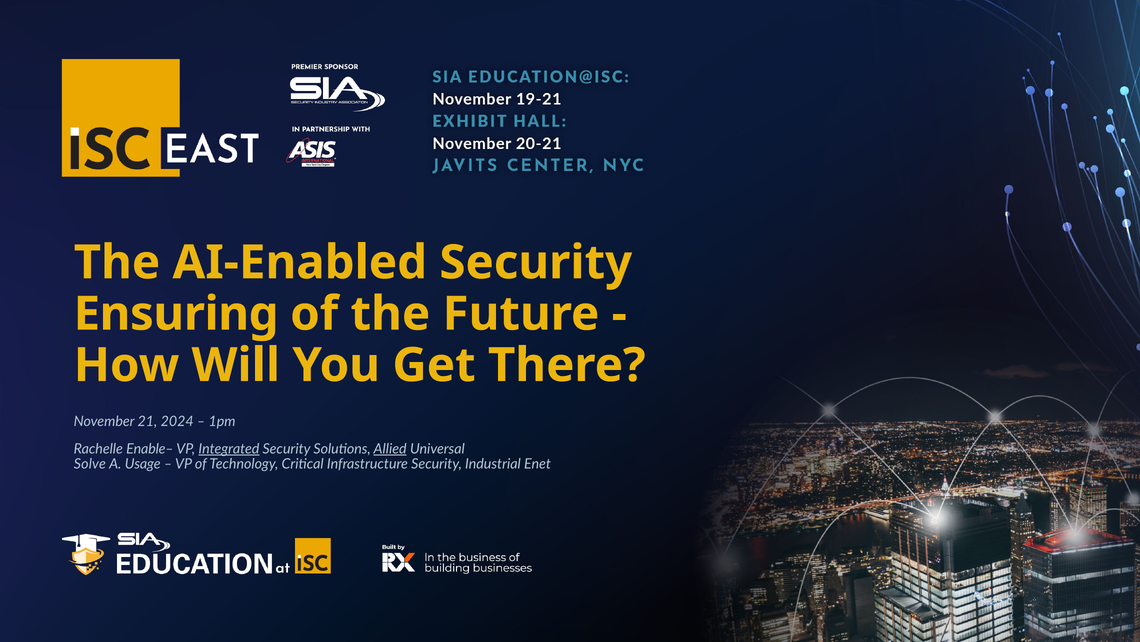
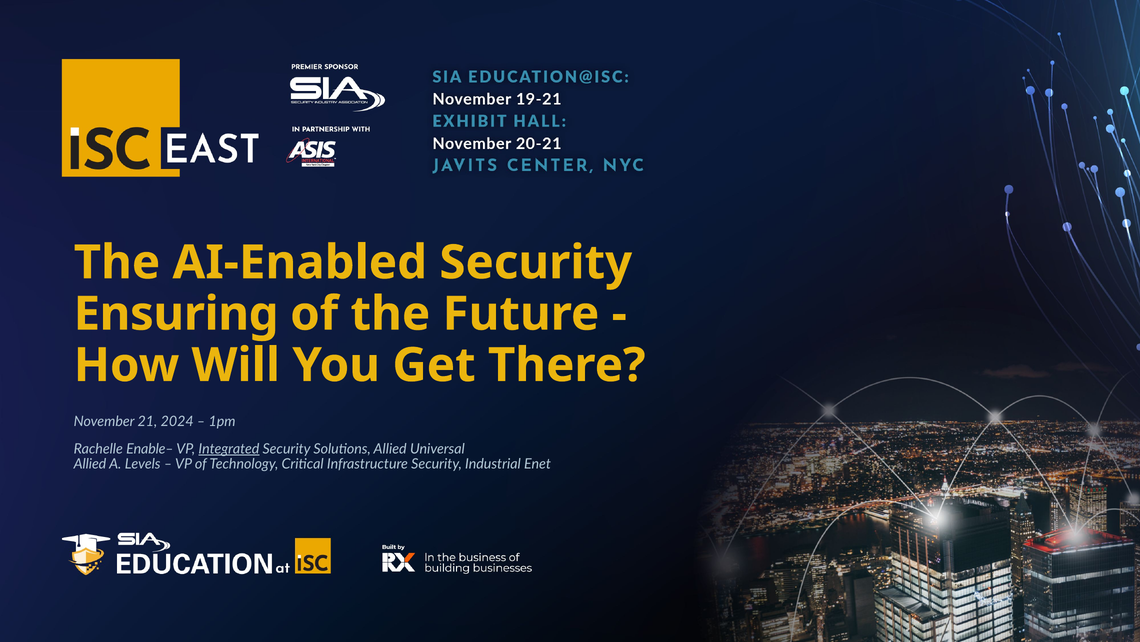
Allied at (390, 448) underline: present -> none
Solve at (90, 464): Solve -> Allied
Usage: Usage -> Levels
